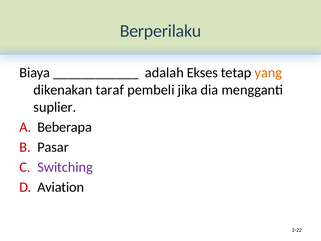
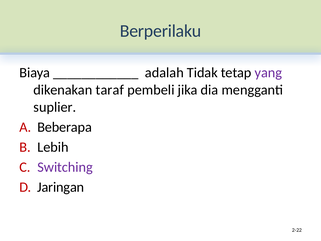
Ekses: Ekses -> Tidak
yang colour: orange -> purple
Pasar: Pasar -> Lebih
Aviation: Aviation -> Jaringan
